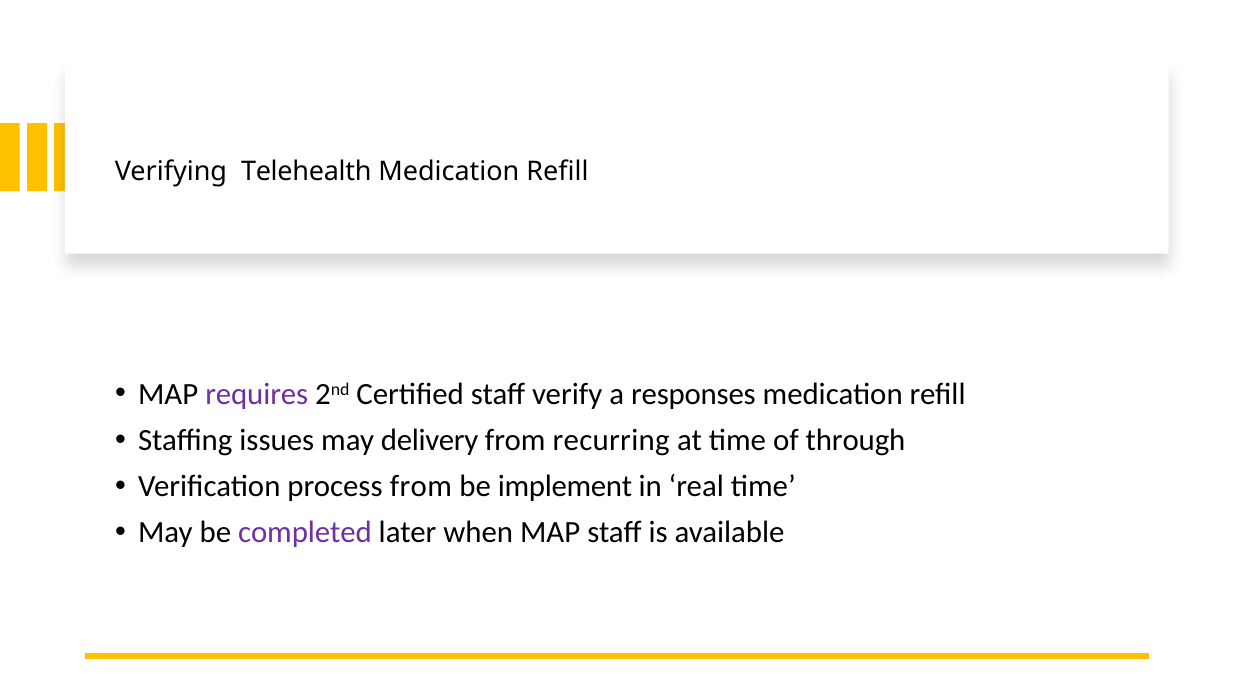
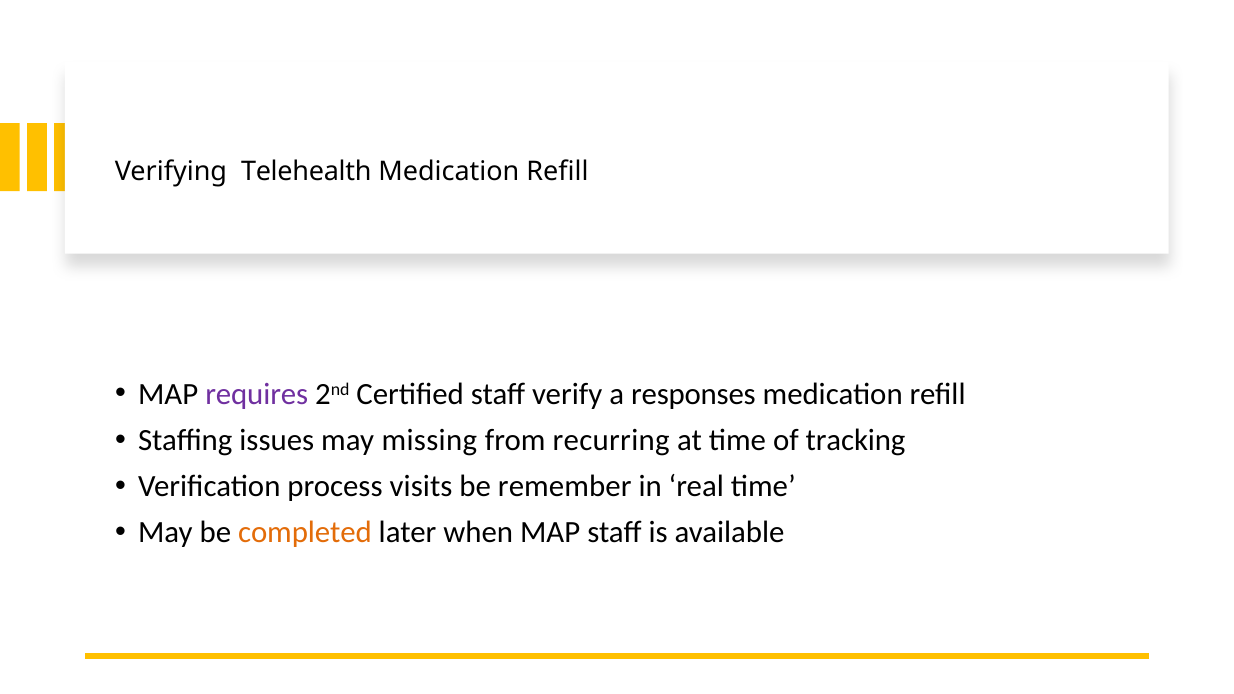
delivery: delivery -> missing
through: through -> tracking
process from: from -> visits
implement: implement -> remember
completed colour: purple -> orange
